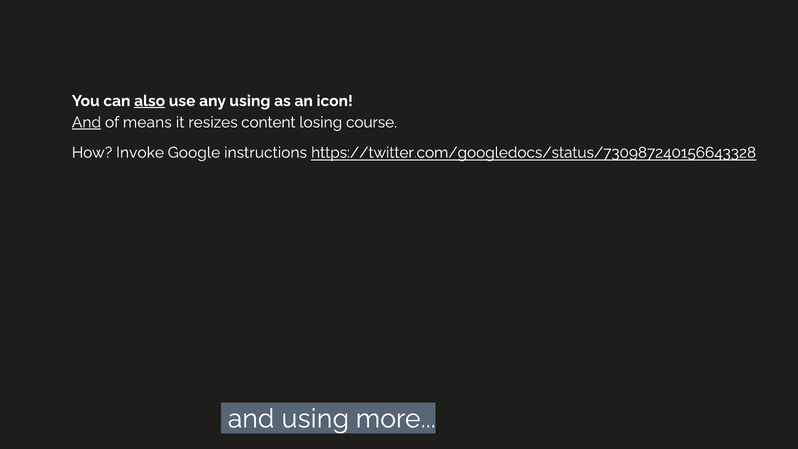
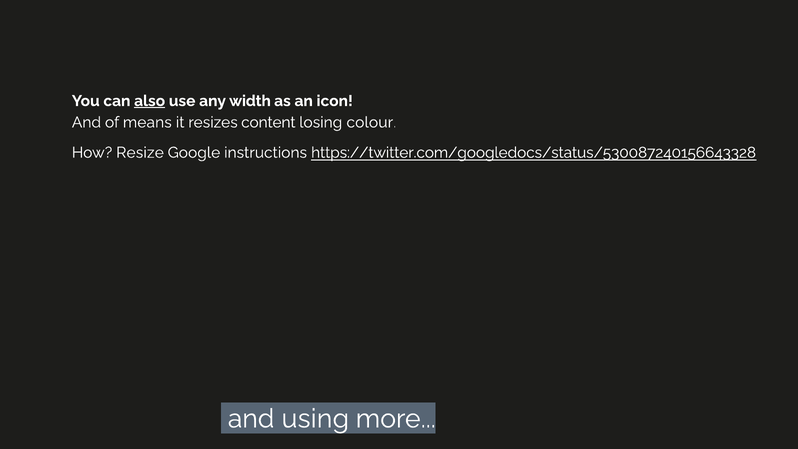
any using: using -> width
And at (86, 122) underline: present -> none
course: course -> colour
Invoke: Invoke -> Resize
https://twitter.com/googledocs/status/730987240156643328: https://twitter.com/googledocs/status/730987240156643328 -> https://twitter.com/googledocs/status/530087240156643328
